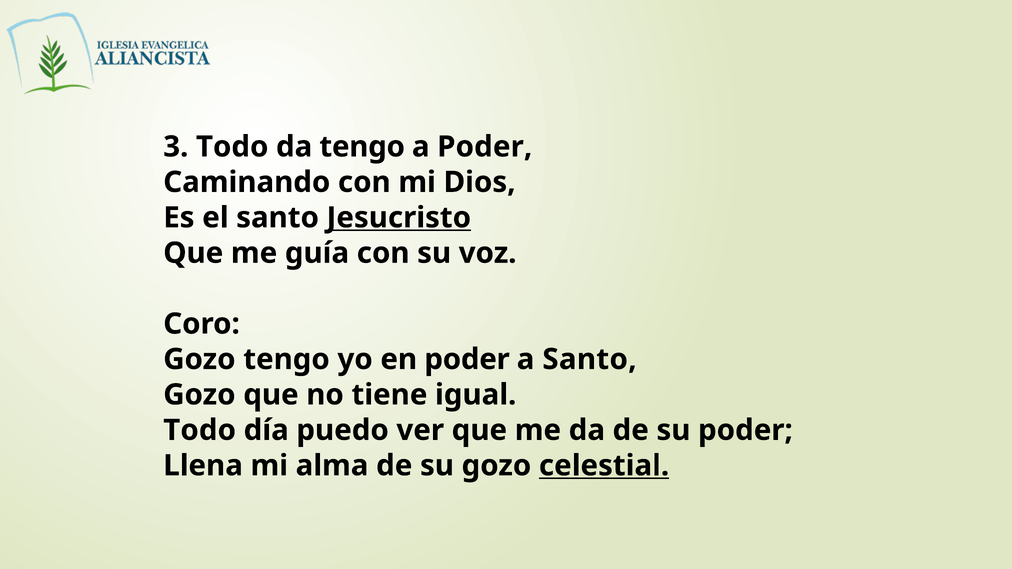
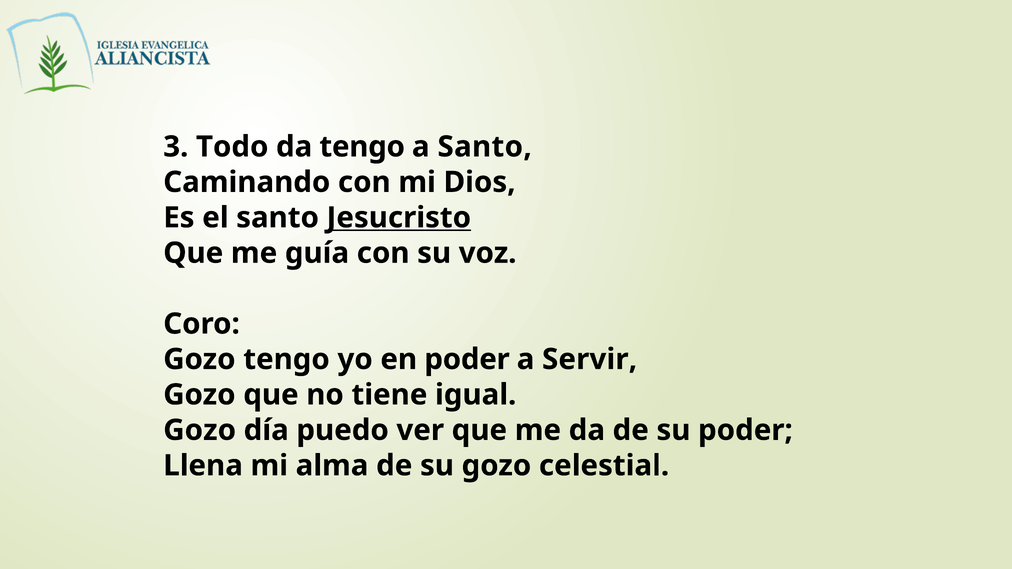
a Poder: Poder -> Santo
a Santo: Santo -> Servir
Todo at (200, 430): Todo -> Gozo
celestial underline: present -> none
